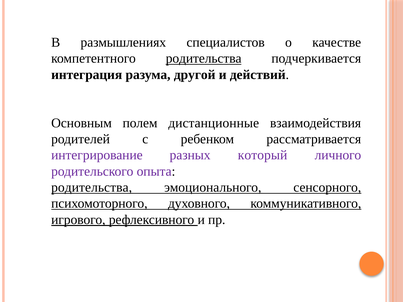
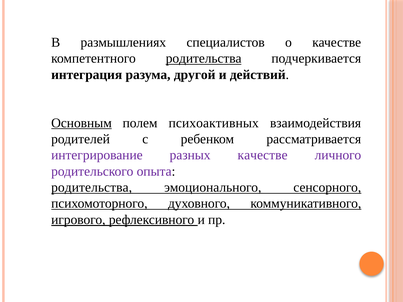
Основным underline: none -> present
дистанционные: дистанционные -> психоактивных
разных который: который -> качестве
